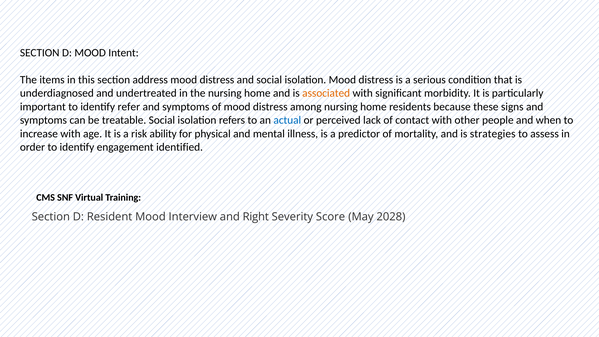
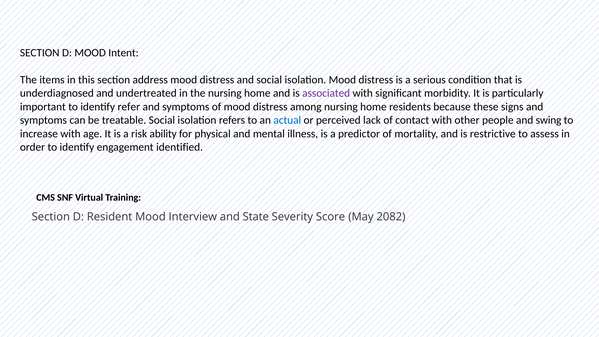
associated colour: orange -> purple
when: when -> swing
strategies: strategies -> restrictive
Right: Right -> State
2028: 2028 -> 2082
